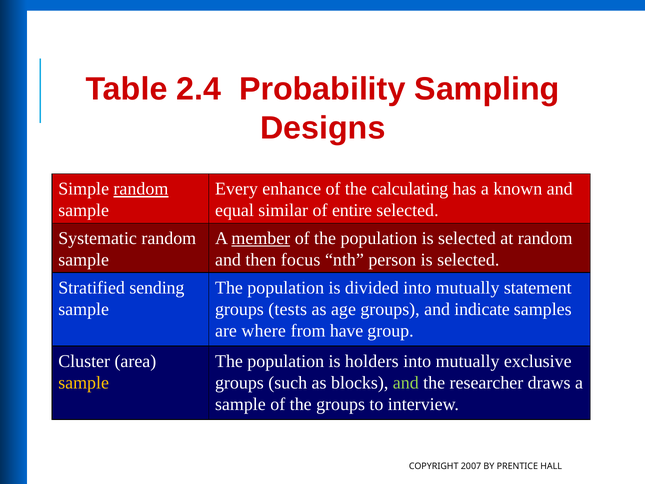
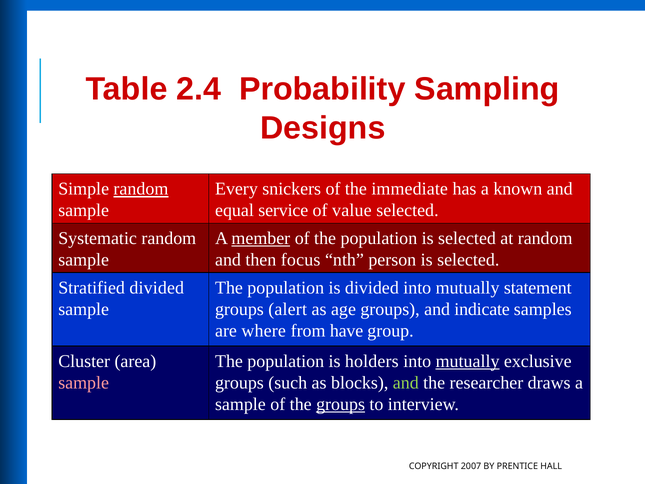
enhance: enhance -> snickers
calculating: calculating -> immediate
similar: similar -> service
entire: entire -> value
Stratified sending: sending -> divided
tests: tests -> alert
mutually at (468, 361) underline: none -> present
sample at (84, 382) colour: yellow -> pink
groups at (341, 404) underline: none -> present
